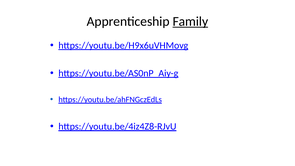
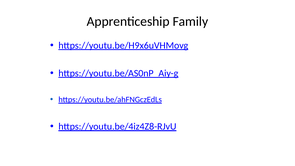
Family underline: present -> none
